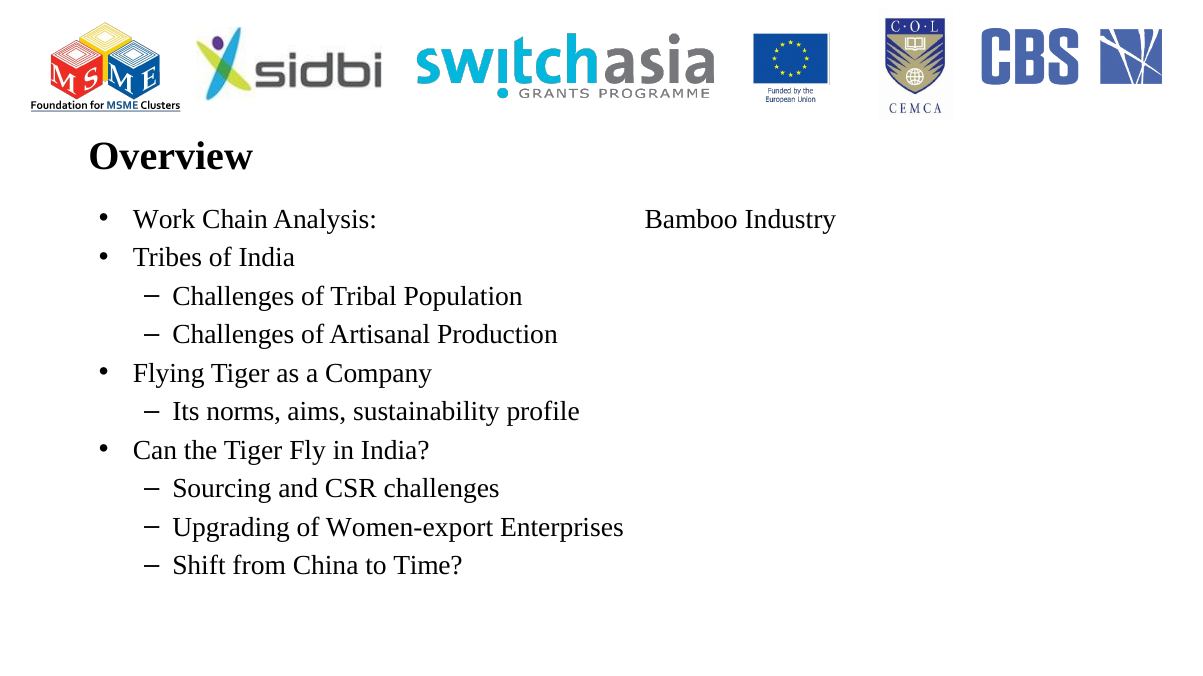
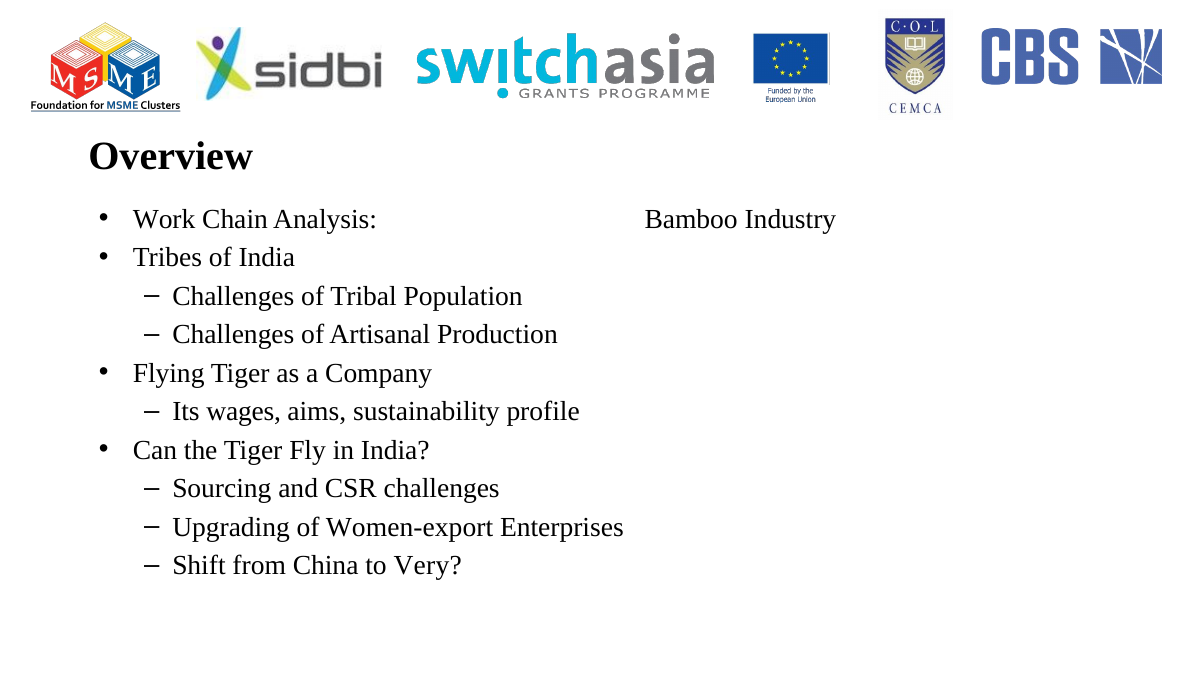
norms: norms -> wages
Time: Time -> Very
